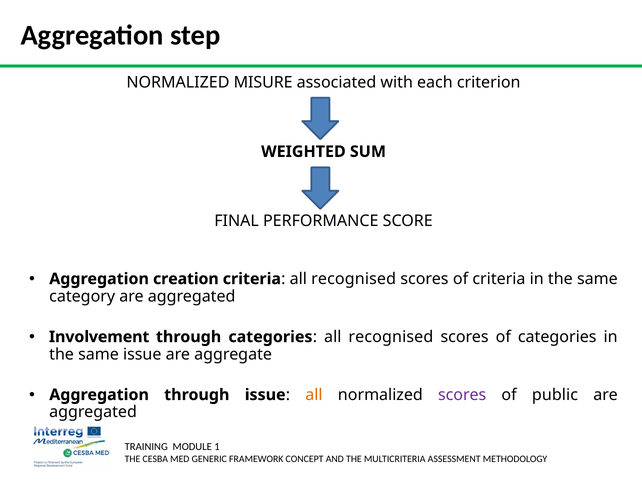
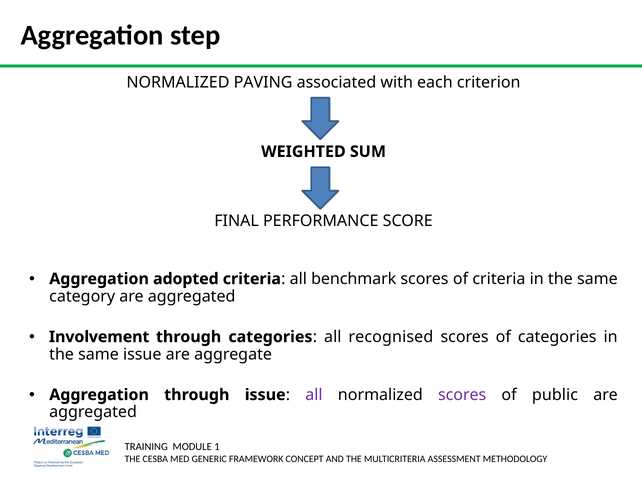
MISURE: MISURE -> PAVING
creation: creation -> adopted
recognised at (354, 279): recognised -> benchmark
all at (314, 394) colour: orange -> purple
